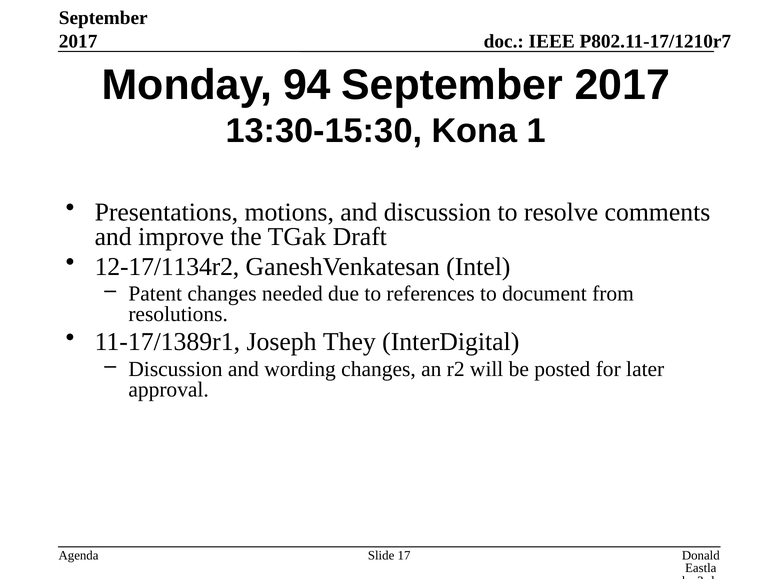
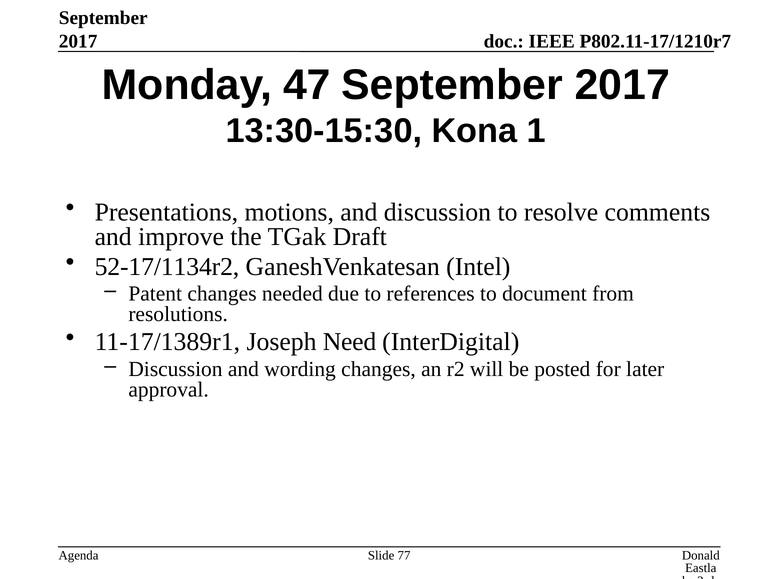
94: 94 -> 47
12-17/1134r2: 12-17/1134r2 -> 52-17/1134r2
They: They -> Need
17: 17 -> 77
